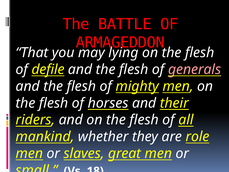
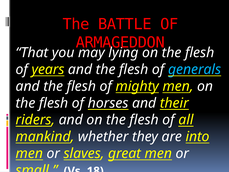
defile: defile -> years
generals colour: pink -> light blue
role: role -> into
